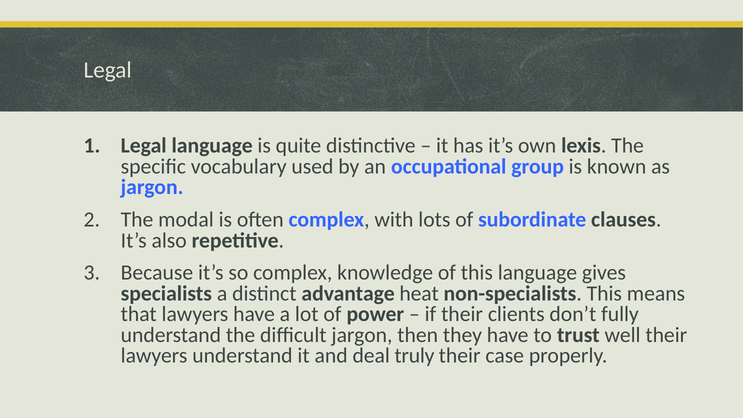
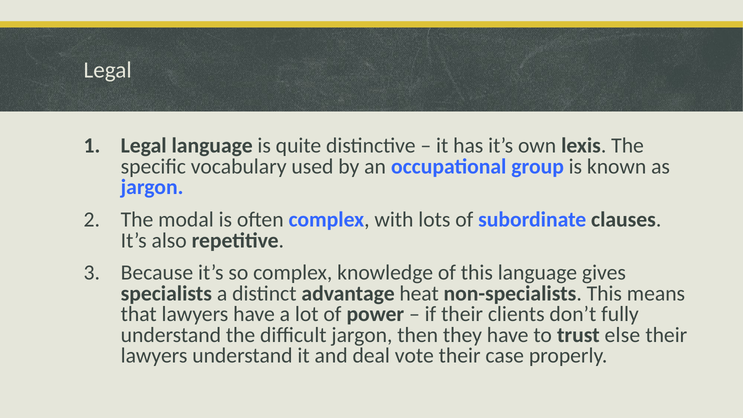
well: well -> else
truly: truly -> vote
